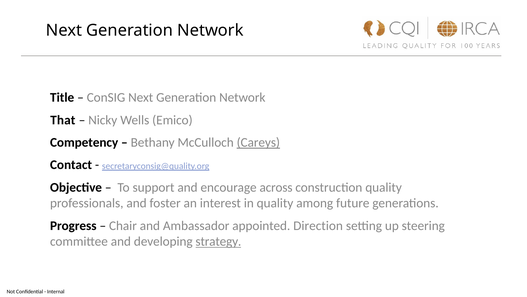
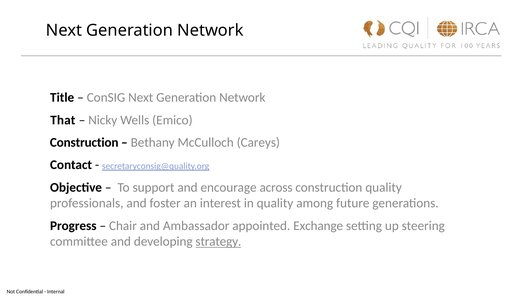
Competency at (84, 142): Competency -> Construction
Careys underline: present -> none
Direction: Direction -> Exchange
